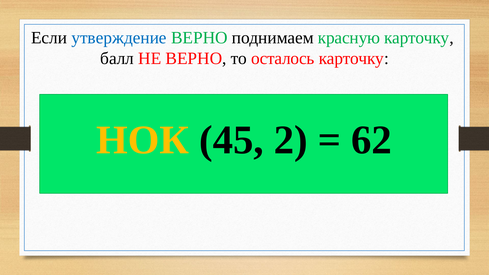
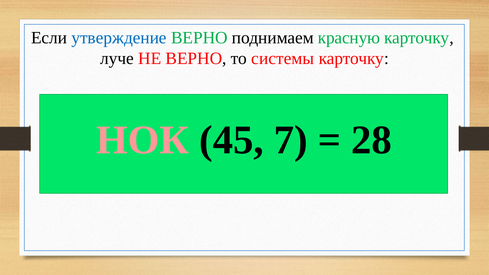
балл: балл -> луче
осталось: осталось -> системы
НОК colour: yellow -> pink
2: 2 -> 7
62: 62 -> 28
